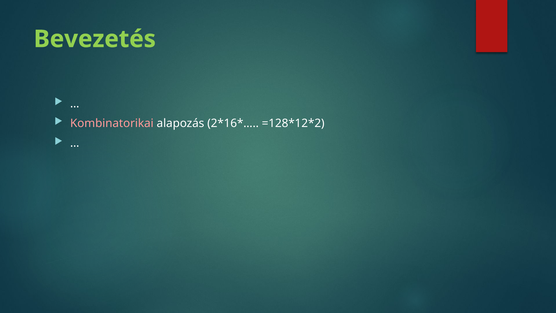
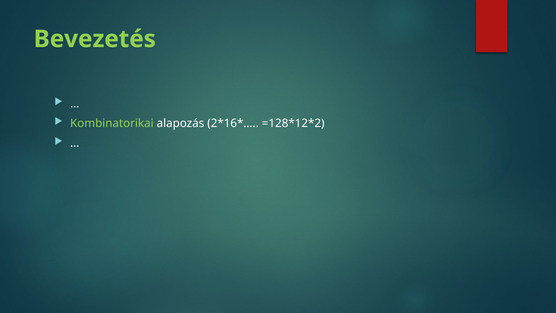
Kombinatorikai colour: pink -> light green
